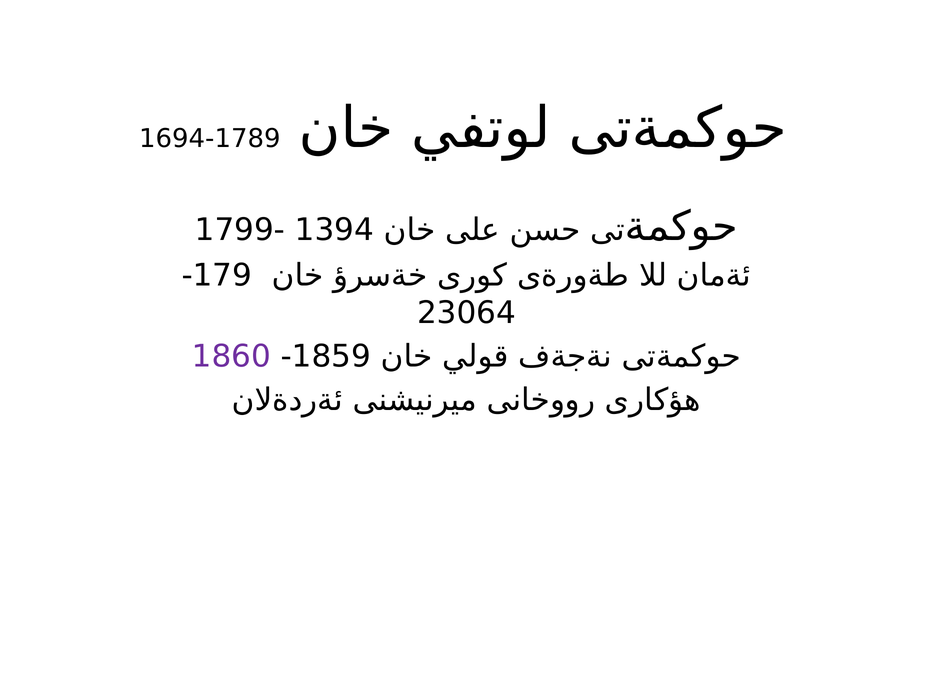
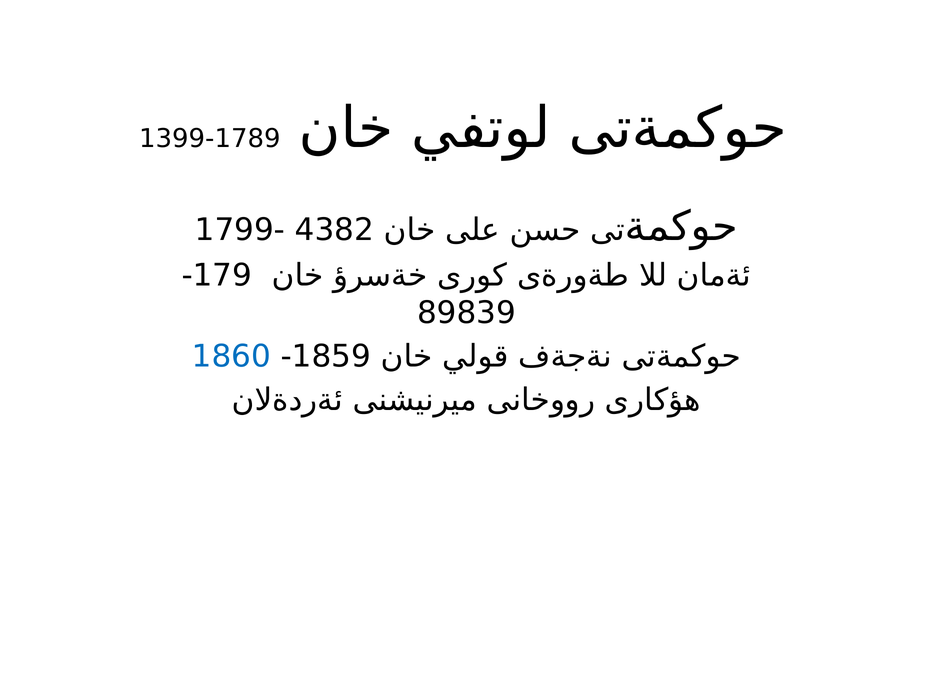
1694: 1694 -> 1399
1394: 1394 -> 4382
23064: 23064 -> 89839
1860 colour: purple -> blue
